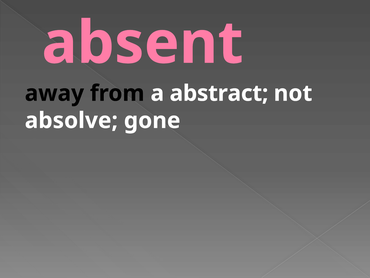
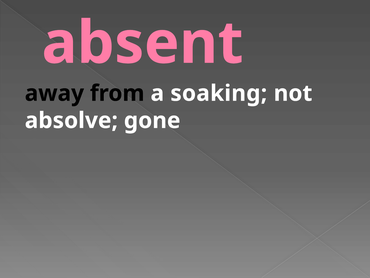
abstract: abstract -> soaking
